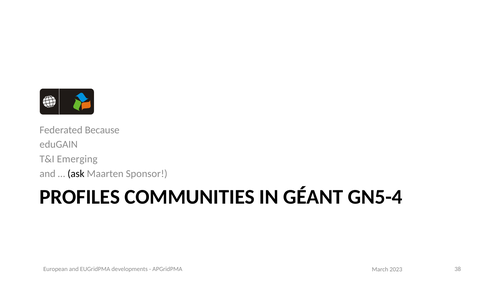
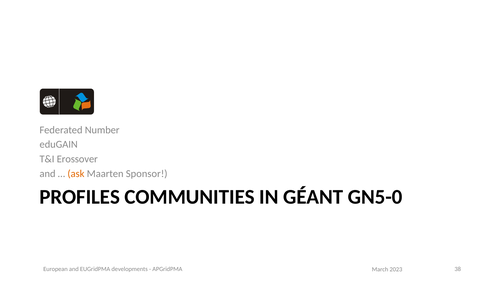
Because: Because -> Number
Emerging: Emerging -> Erossover
ask colour: black -> orange
GN5-4: GN5-4 -> GN5-0
